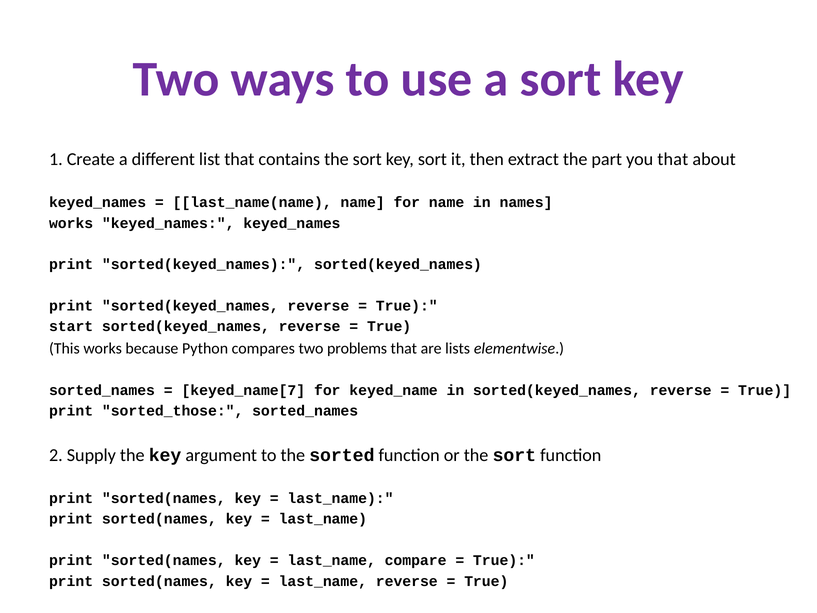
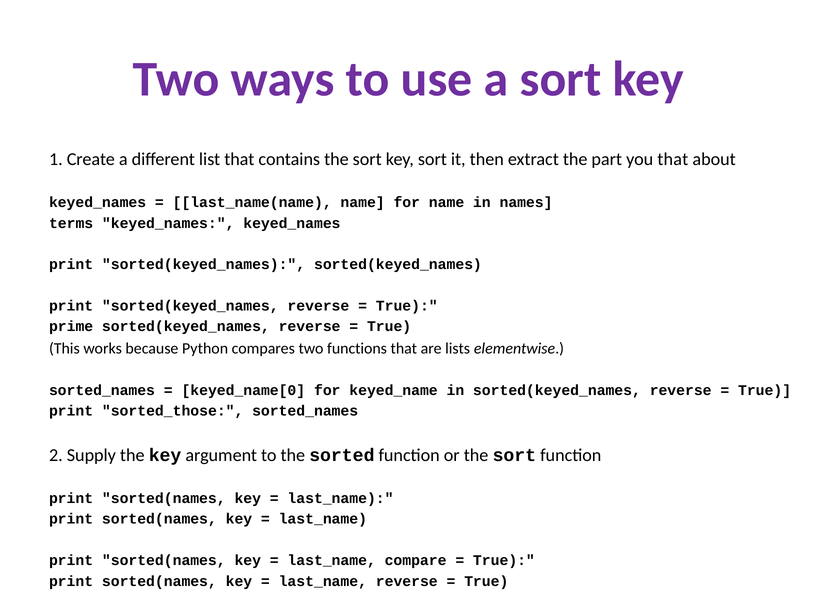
works at (71, 223): works -> terms
start: start -> prime
problems: problems -> functions
keyed_name[7: keyed_name[7 -> keyed_name[0
